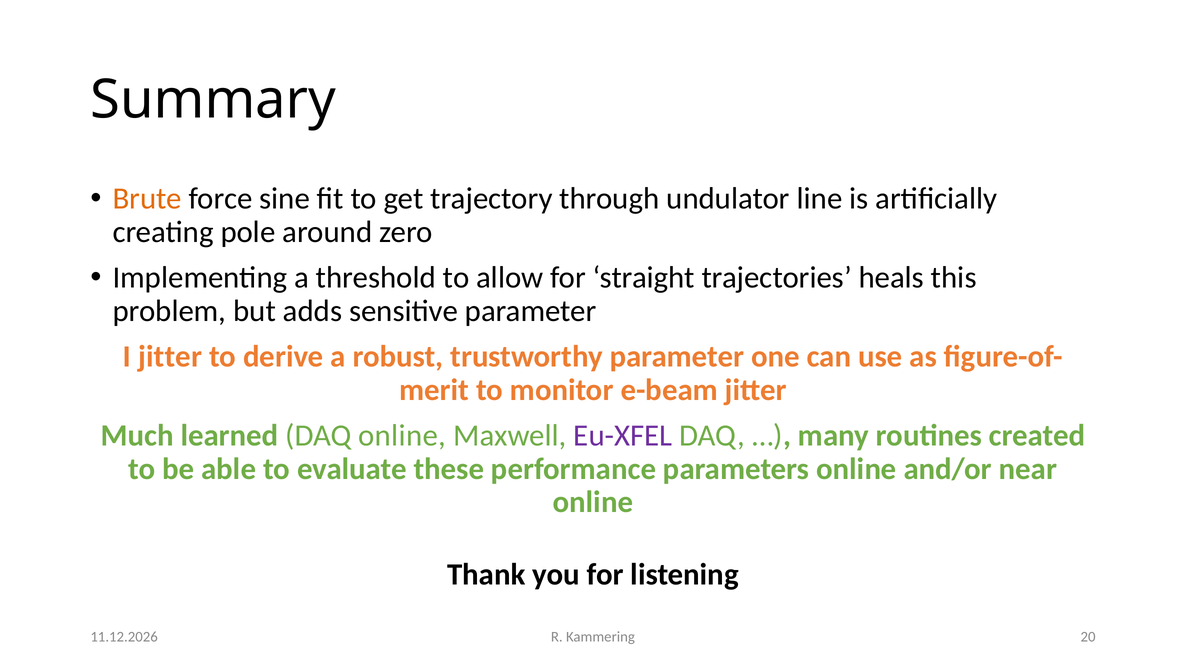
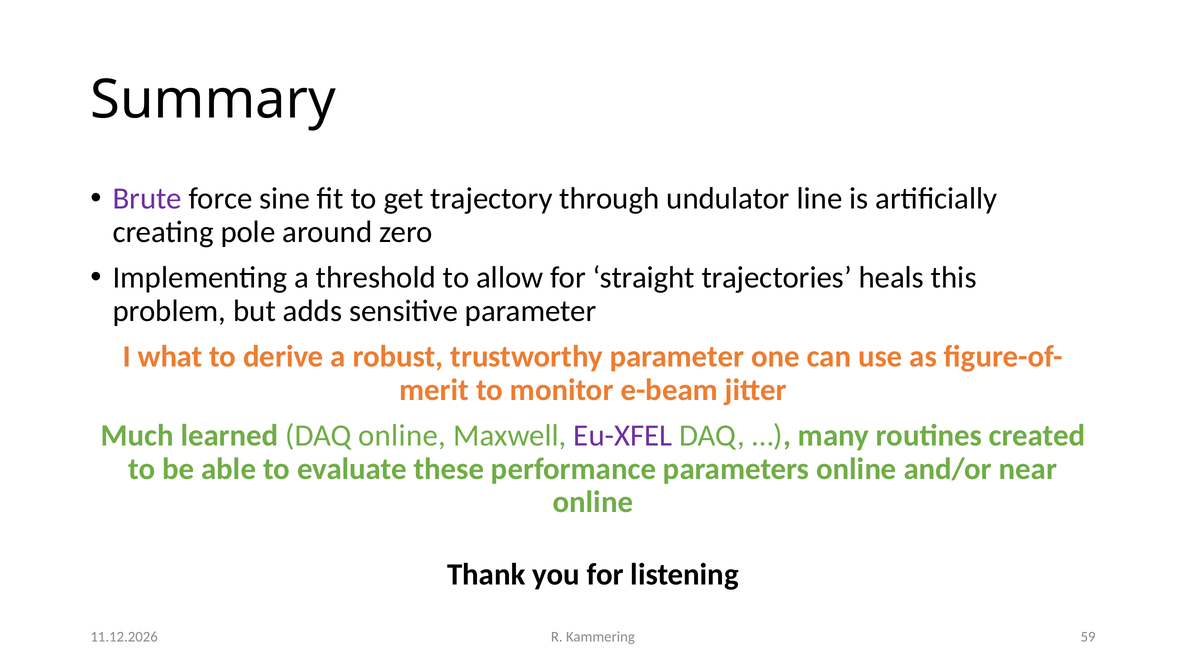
Brute colour: orange -> purple
I jitter: jitter -> what
20: 20 -> 59
